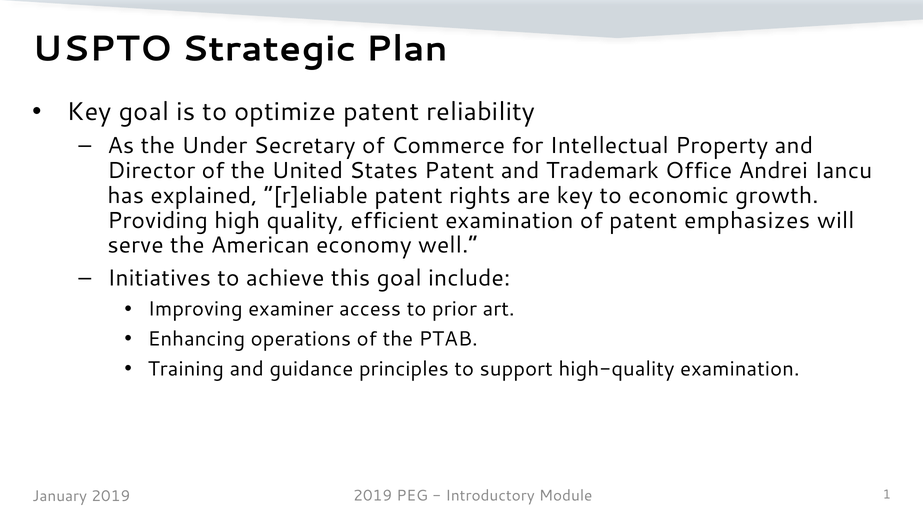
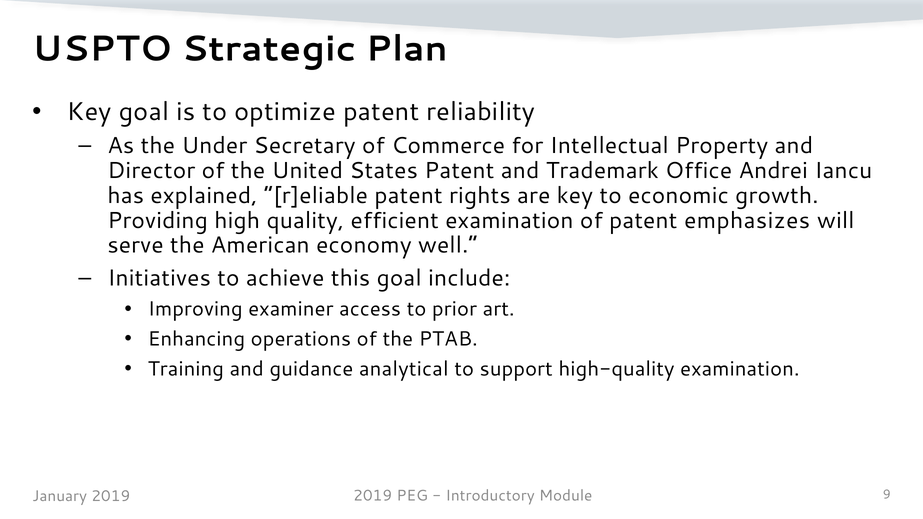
principles: principles -> analytical
1: 1 -> 9
